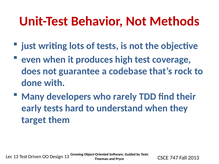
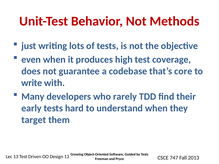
rock: rock -> core
done: done -> write
